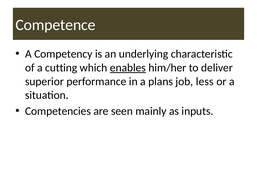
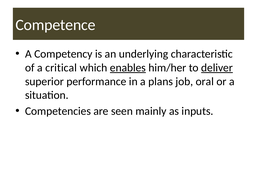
cutting: cutting -> critical
deliver underline: none -> present
less: less -> oral
